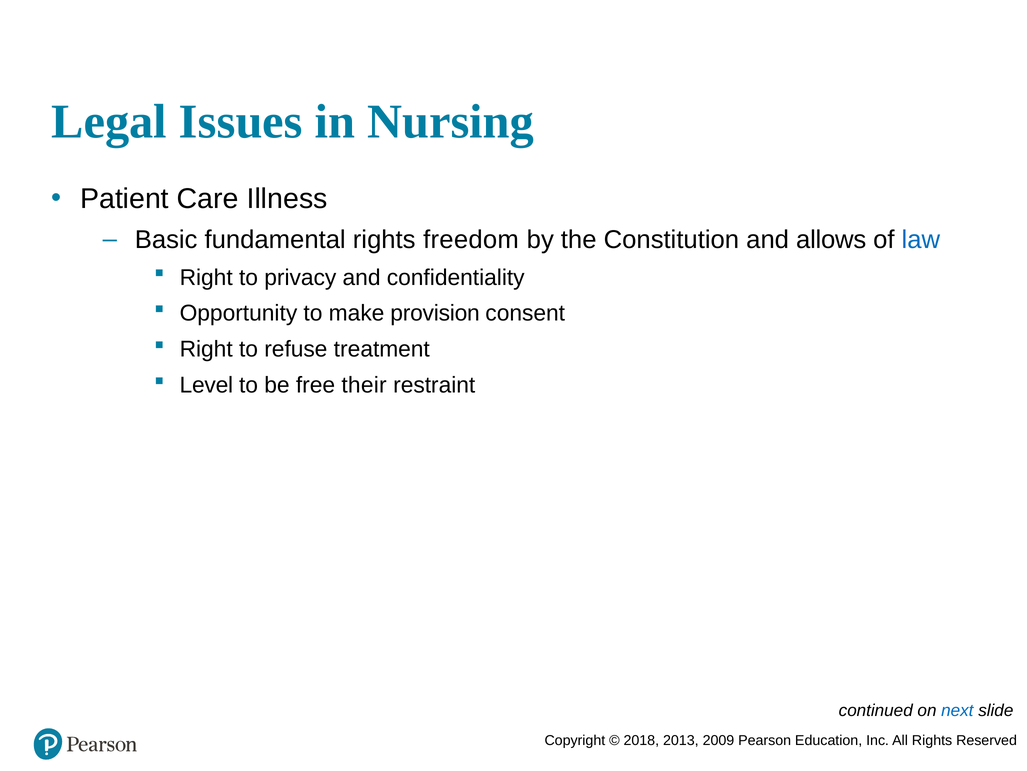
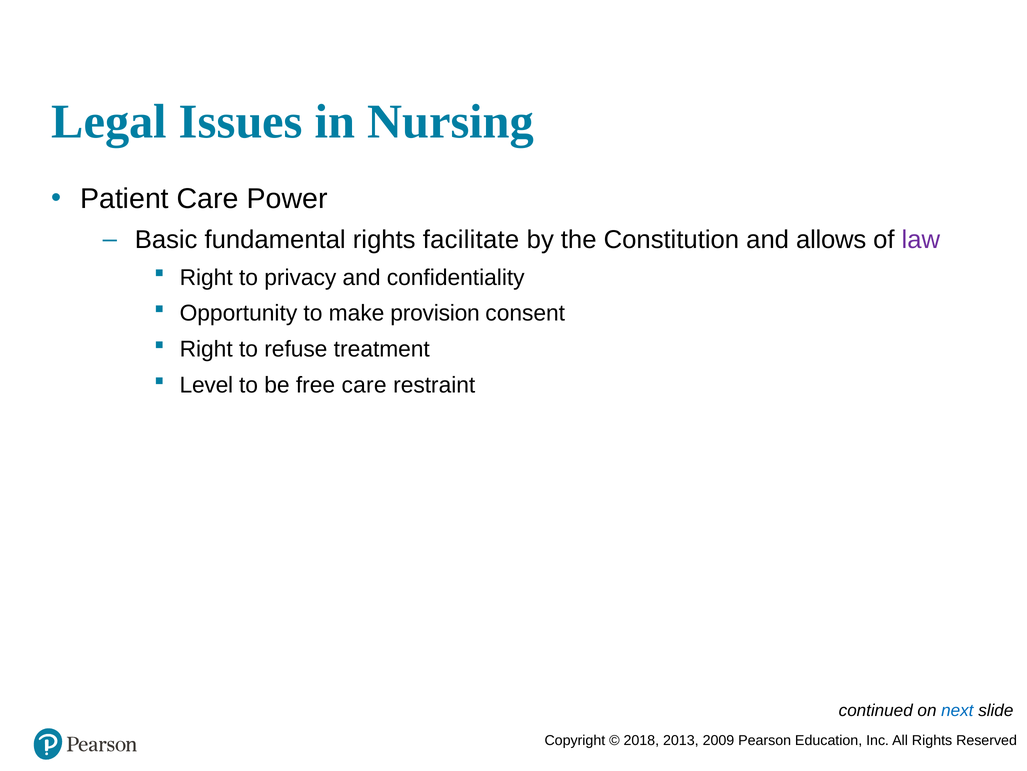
Illness: Illness -> Power
freedom: freedom -> facilitate
law colour: blue -> purple
free their: their -> care
